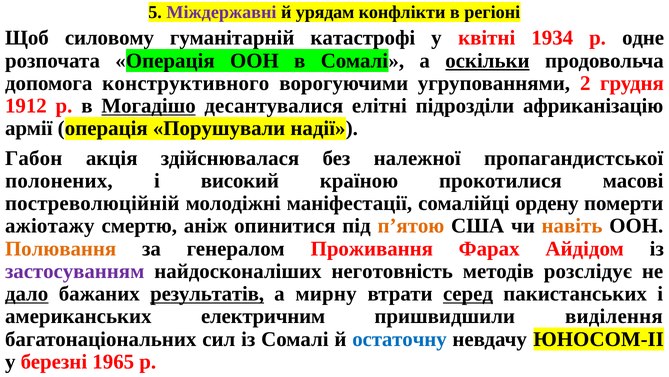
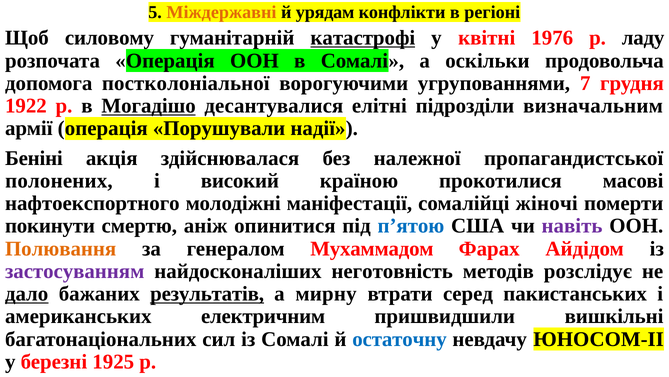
Міждержавні colour: purple -> orange
катастрофі underline: none -> present
1934: 1934 -> 1976
одне: одне -> ладу
оскільки underline: present -> none
конструктивного: конструктивного -> постколоніальної
2: 2 -> 7
1912: 1912 -> 1922
африканізацію: африканізацію -> визначальним
Габон: Габон -> Беніні
постреволюційній: постреволюційній -> нафтоекспортного
ордену: ордену -> жіночі
ажіотажу: ажіотажу -> покинути
п’ятою colour: orange -> blue
навіть colour: orange -> purple
Проживання: Проживання -> Мухаммадом
серед underline: present -> none
виділення: виділення -> вишкільні
1965: 1965 -> 1925
